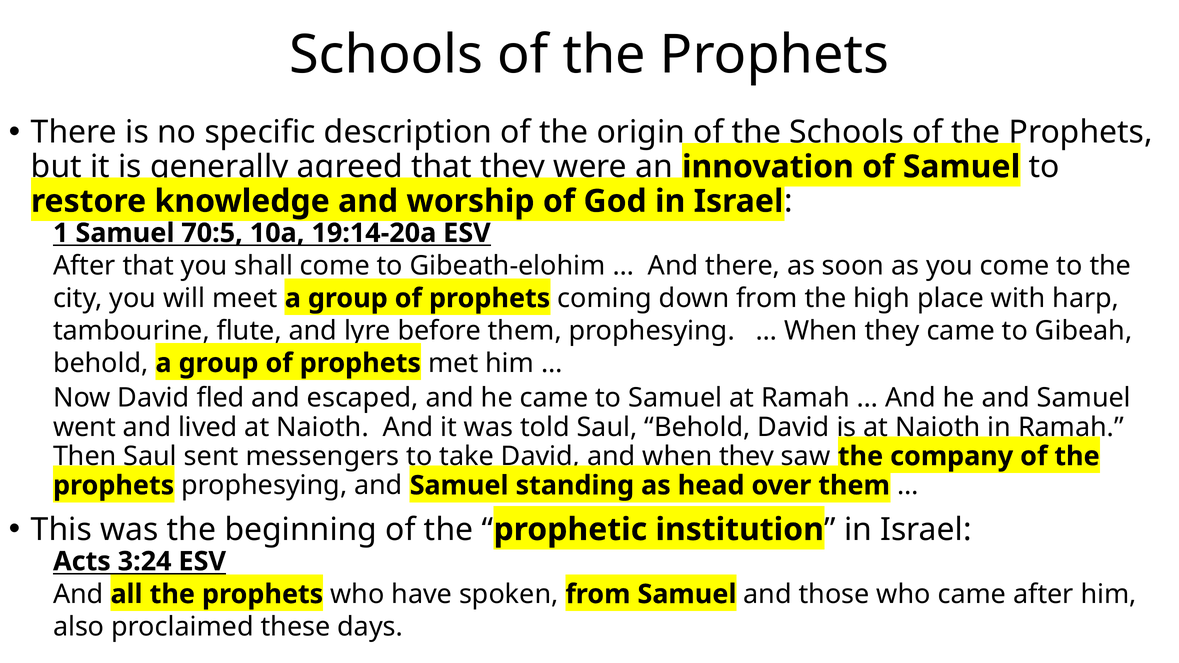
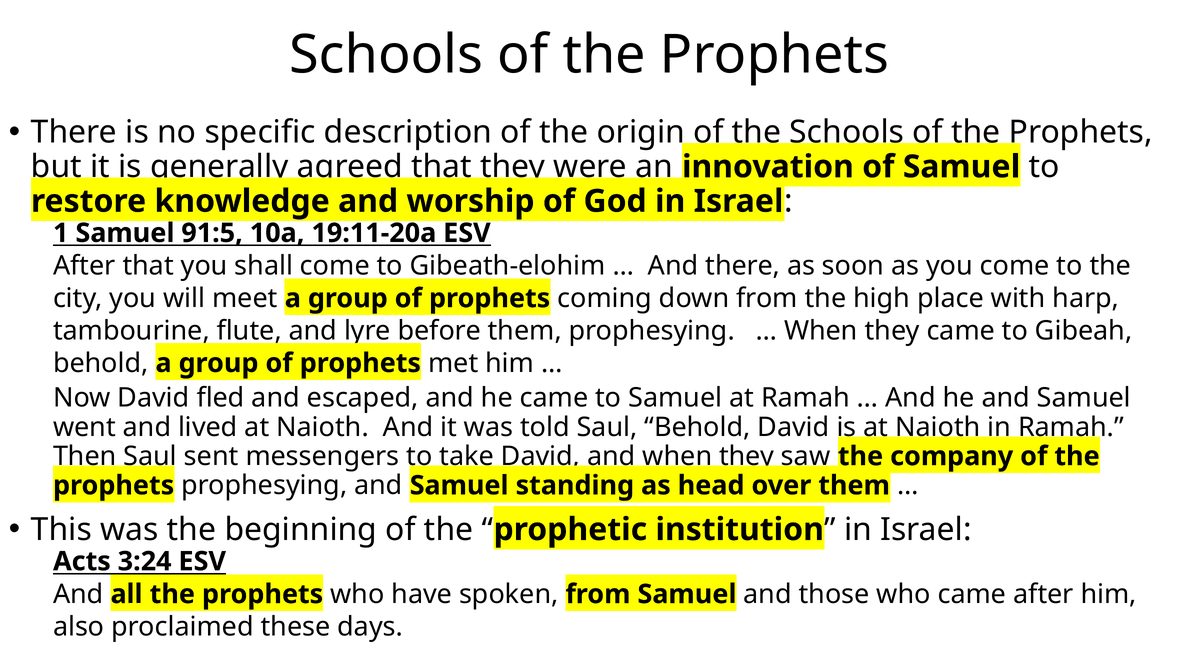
70:5: 70:5 -> 91:5
19:14-20a: 19:14-20a -> 19:11-20a
